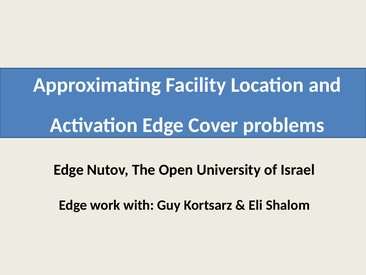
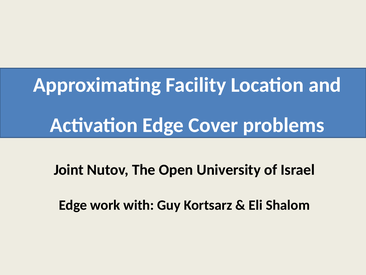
Edge at (69, 169): Edge -> Joint
